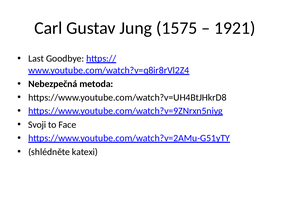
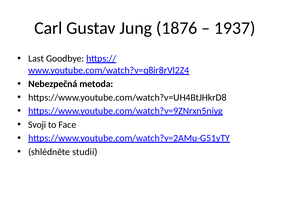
1575: 1575 -> 1876
1921: 1921 -> 1937
katexi: katexi -> studií
